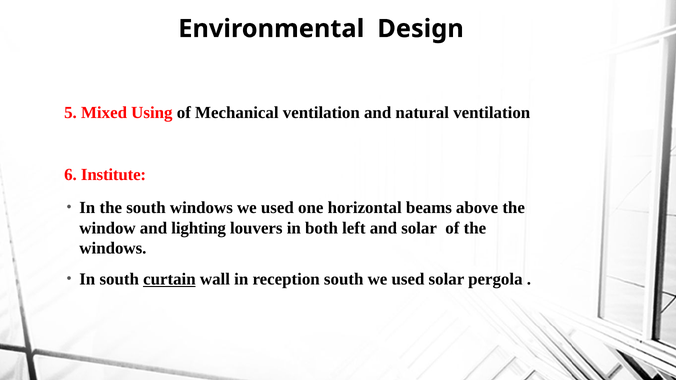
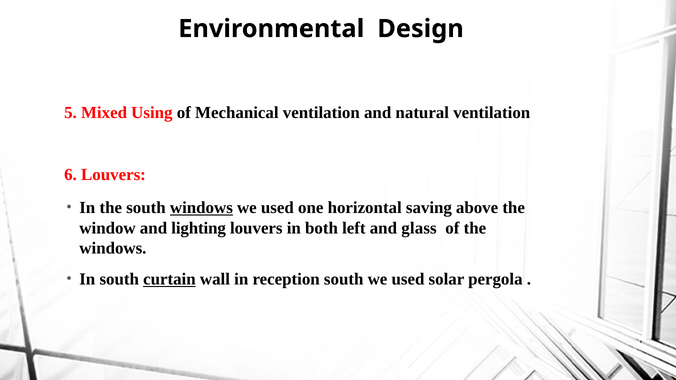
6 Institute: Institute -> Louvers
windows at (201, 208) underline: none -> present
beams: beams -> saving
and solar: solar -> glass
